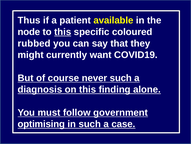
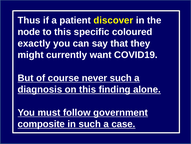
available: available -> discover
this at (63, 32) underline: present -> none
rubbed: rubbed -> exactly
optimising: optimising -> composite
